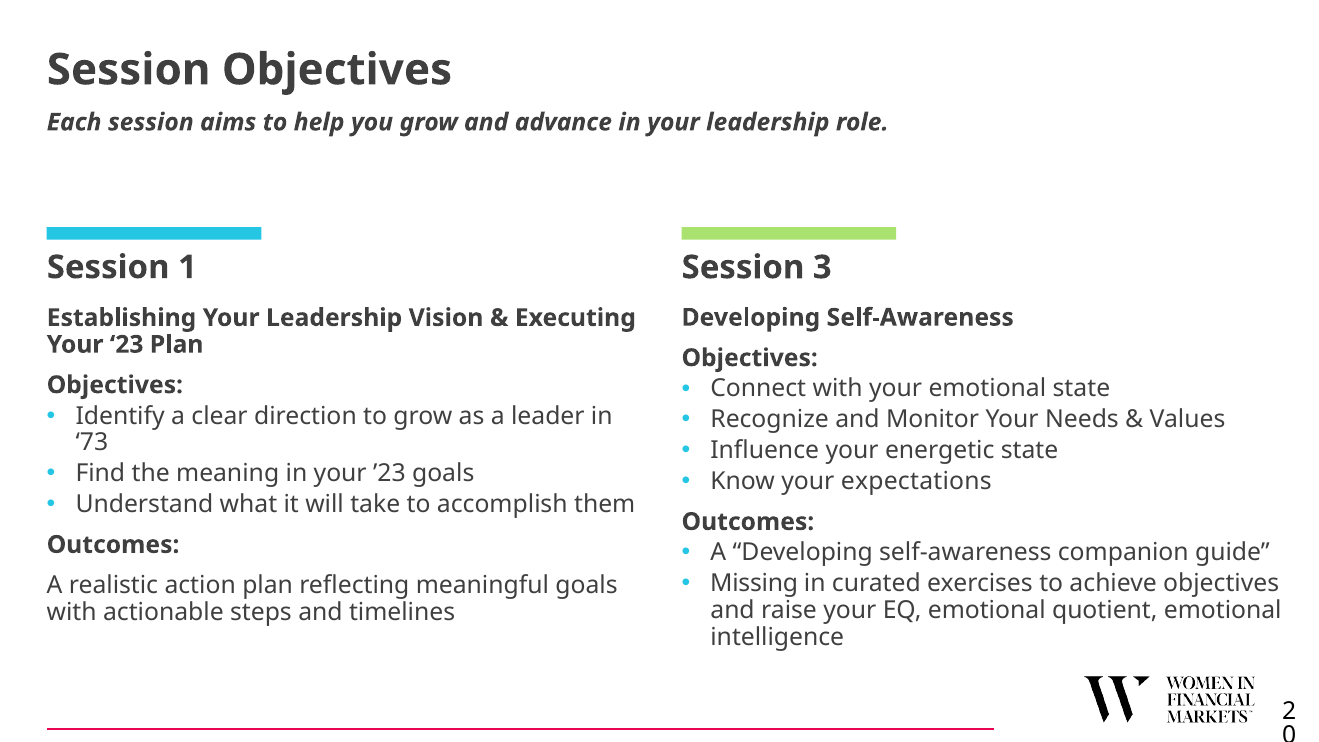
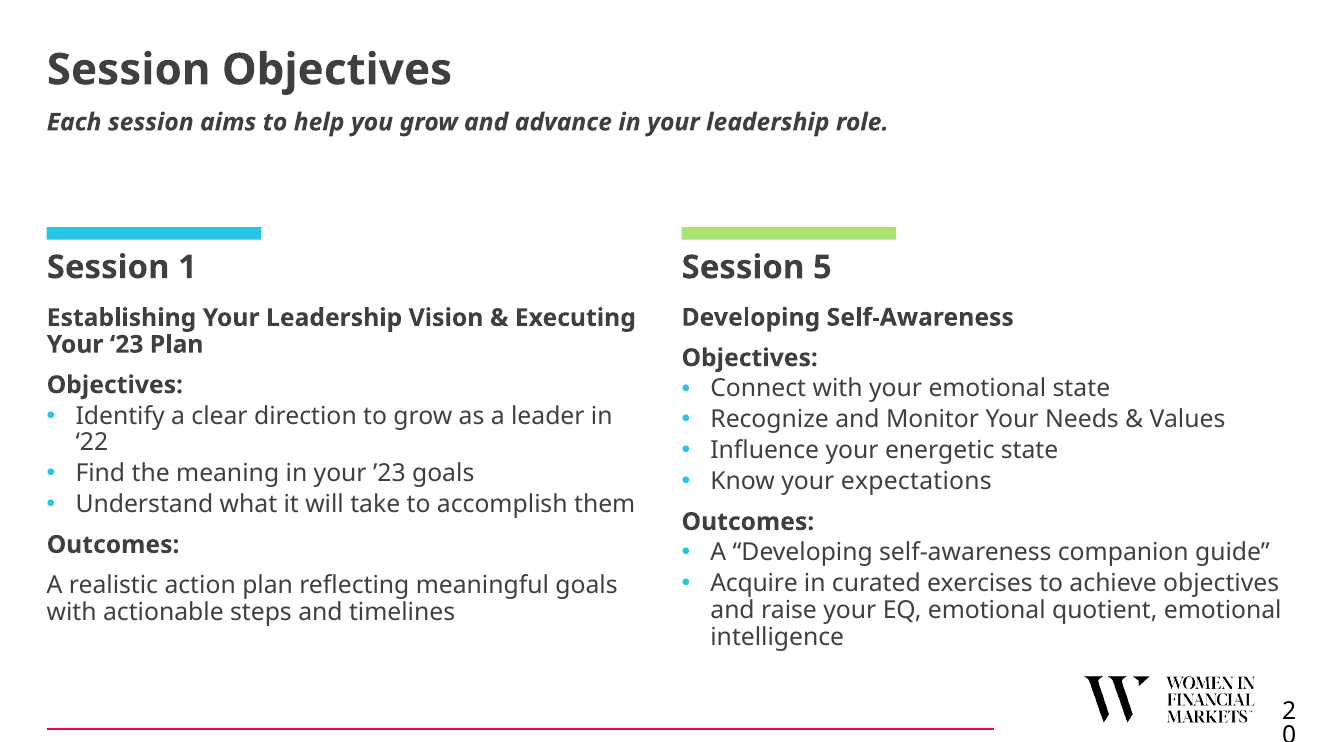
3: 3 -> 5
73: 73 -> 22
Missing: Missing -> Acquire
